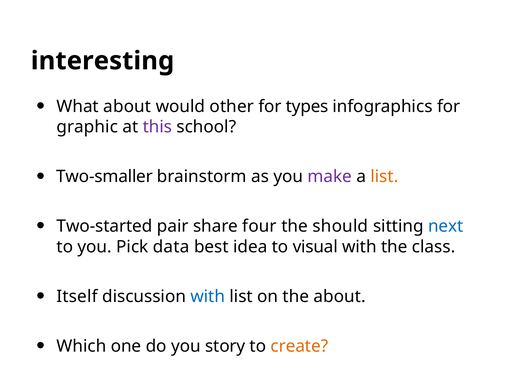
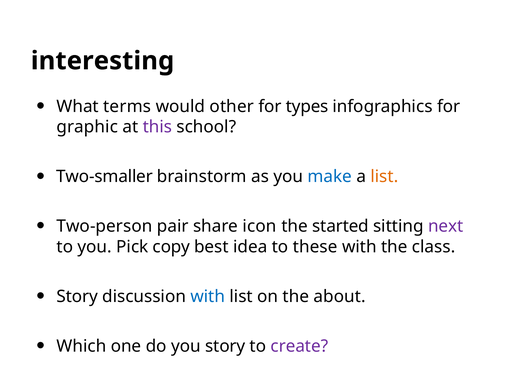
What about: about -> terms
make colour: purple -> blue
Two-started: Two-started -> Two-person
four: four -> icon
should: should -> started
next colour: blue -> purple
data: data -> copy
visual: visual -> these
Itself at (77, 297): Itself -> Story
create colour: orange -> purple
